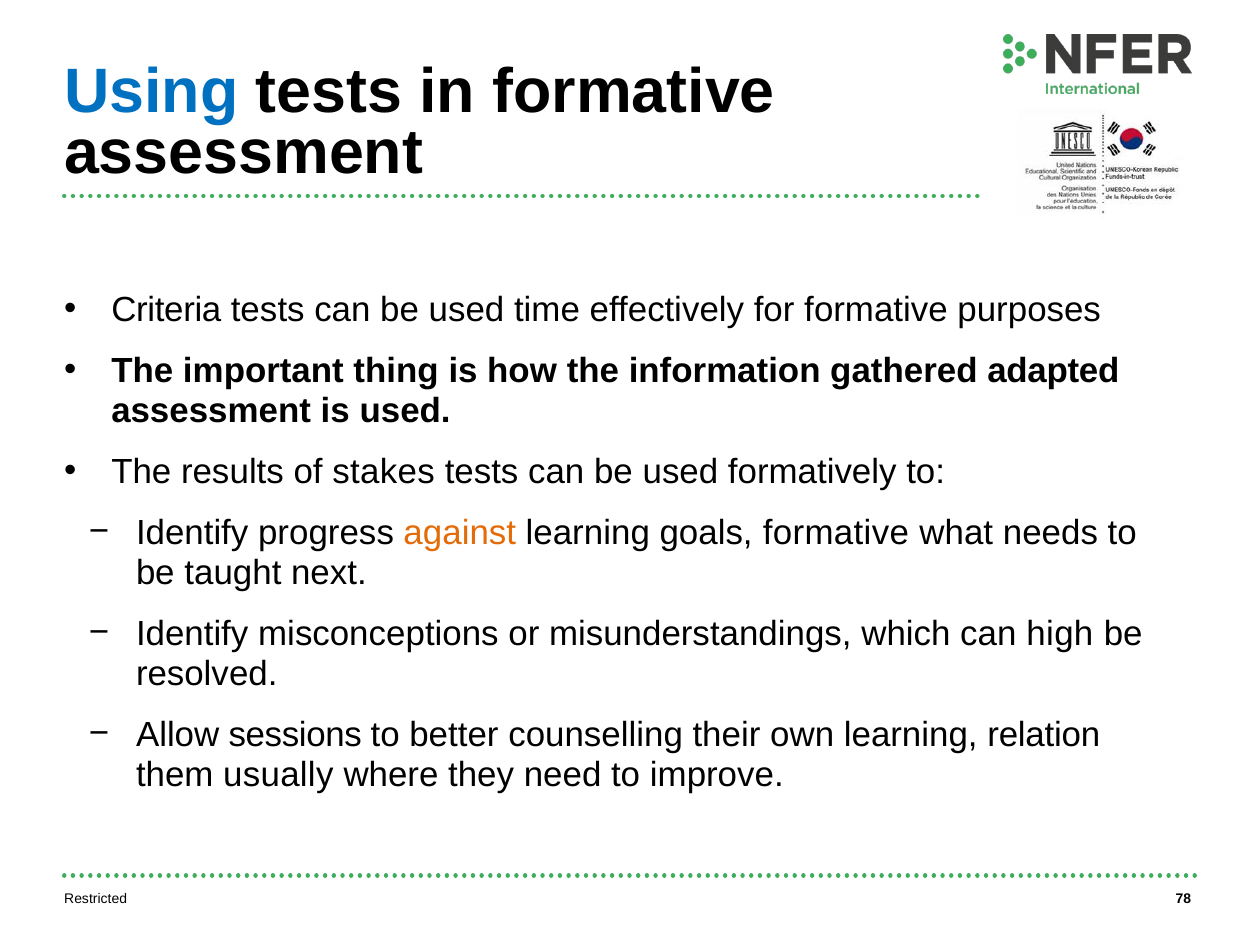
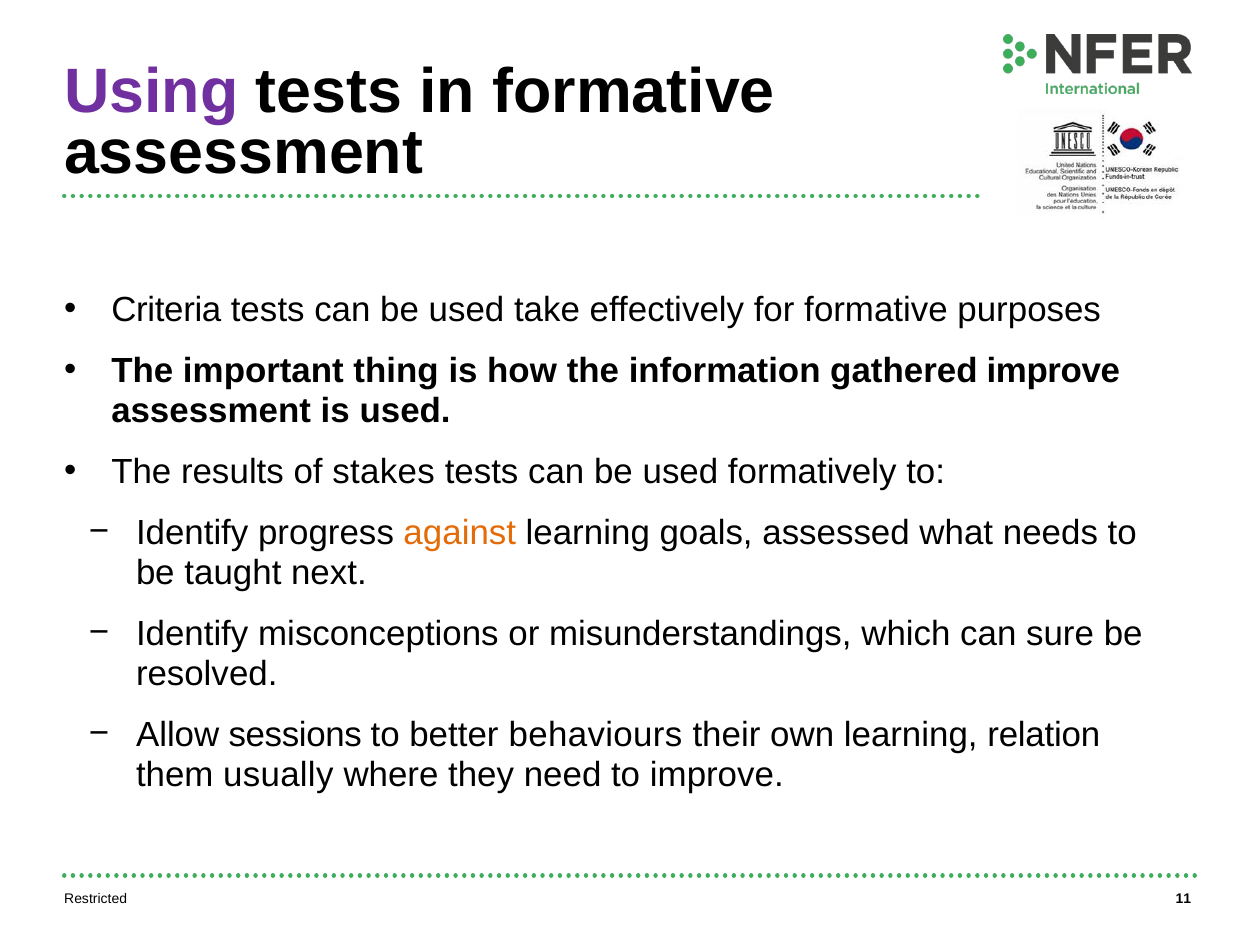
Using colour: blue -> purple
time: time -> take
gathered adapted: adapted -> improve
goals formative: formative -> assessed
high: high -> sure
counselling: counselling -> behaviours
78: 78 -> 11
